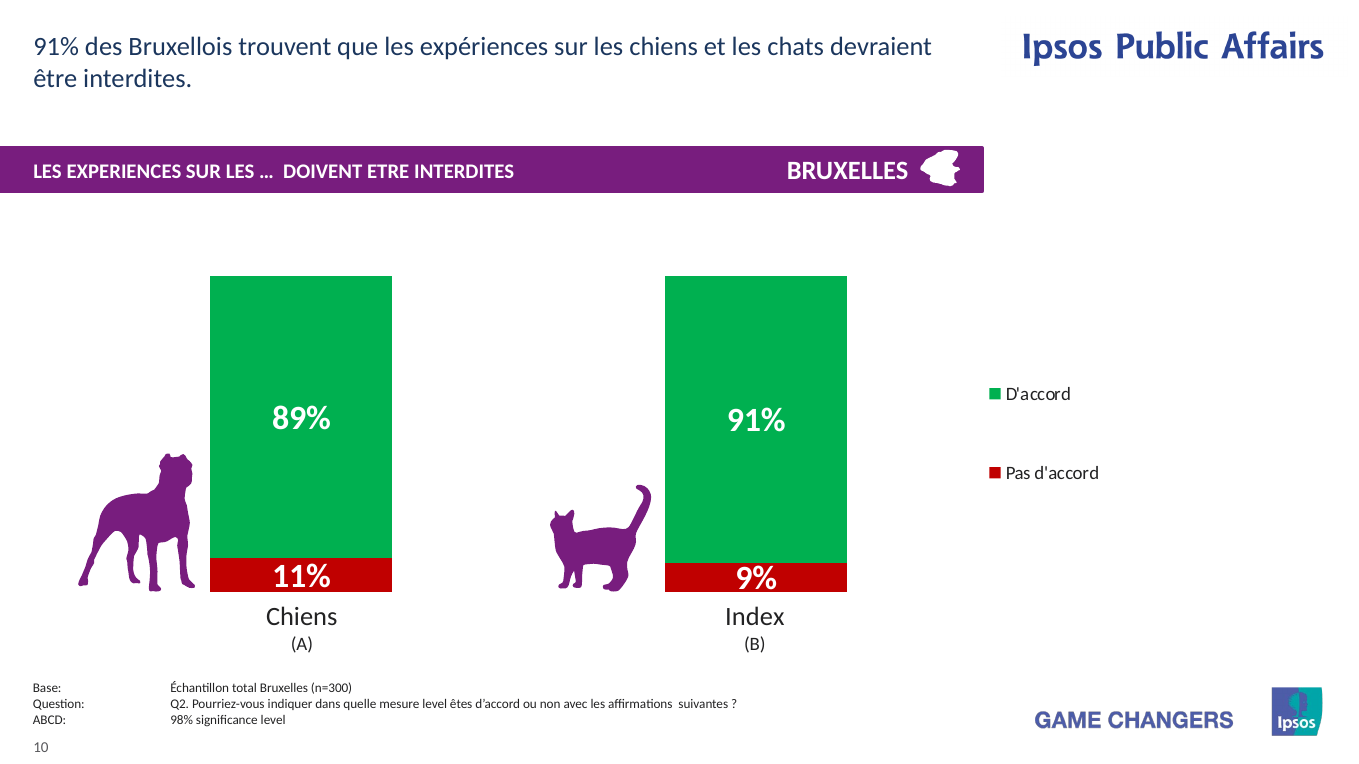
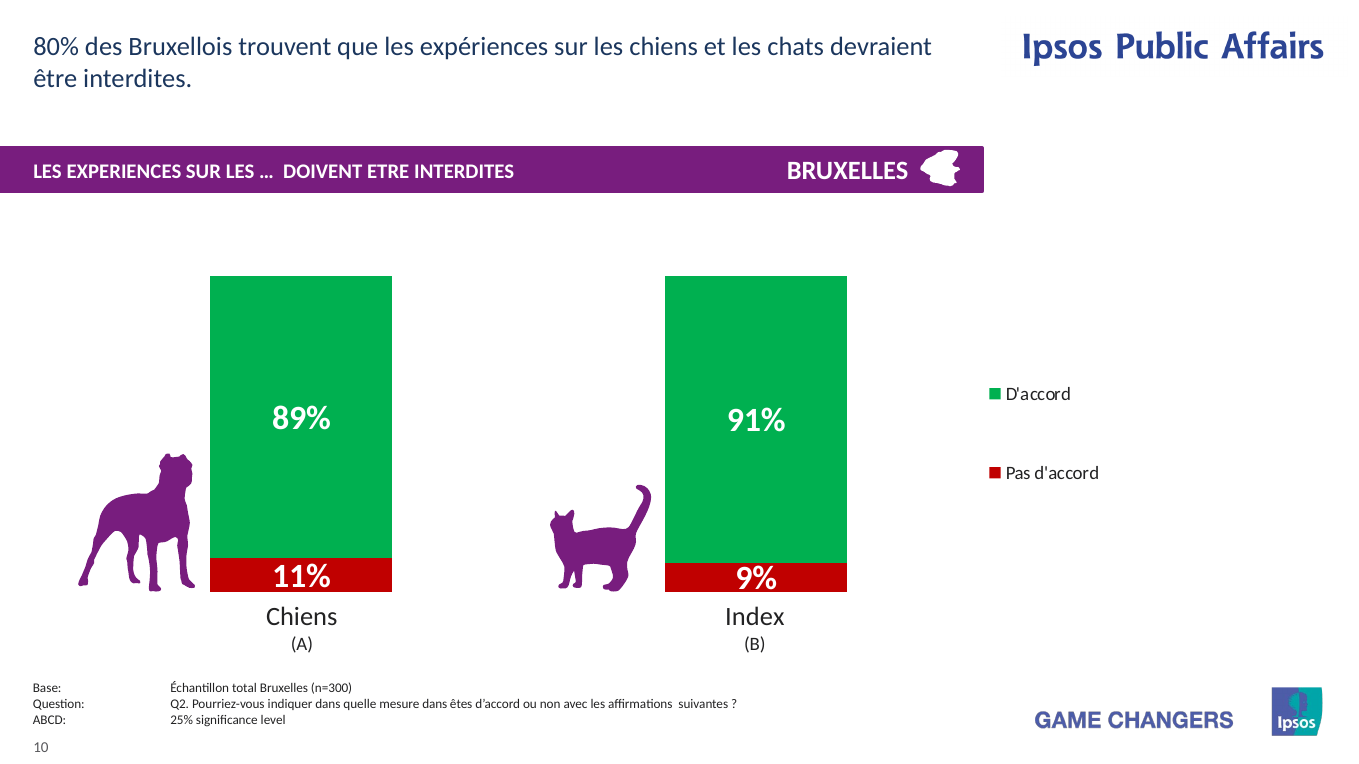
91% at (56, 47): 91% -> 80%
mesure level: level -> dans
98%: 98% -> 25%
